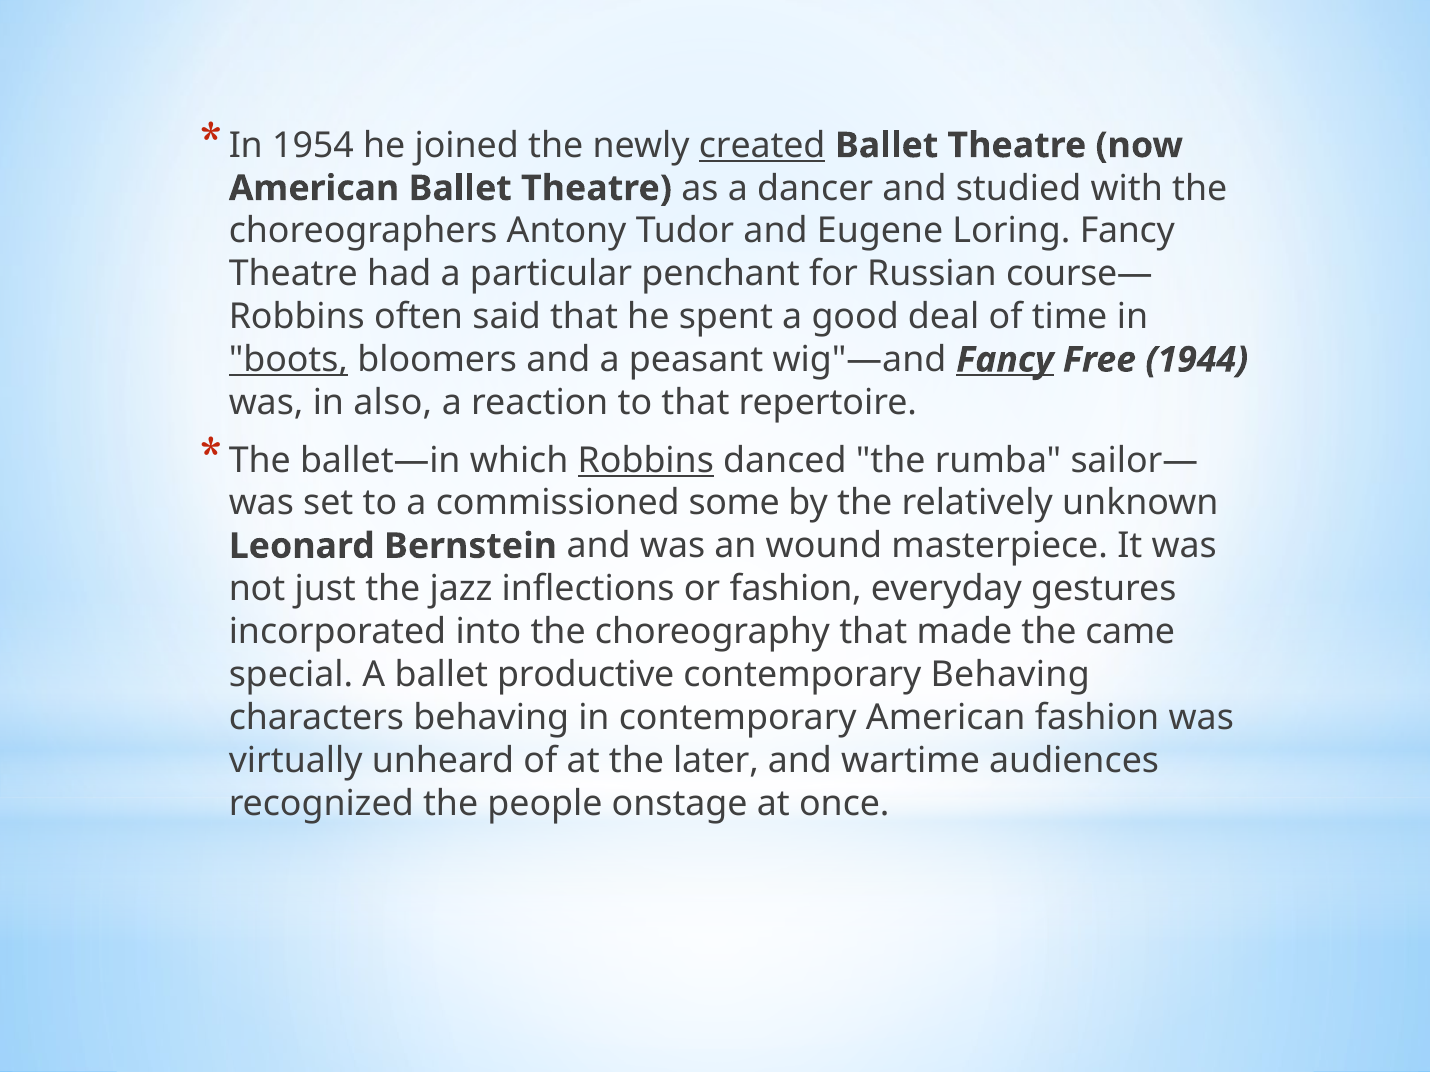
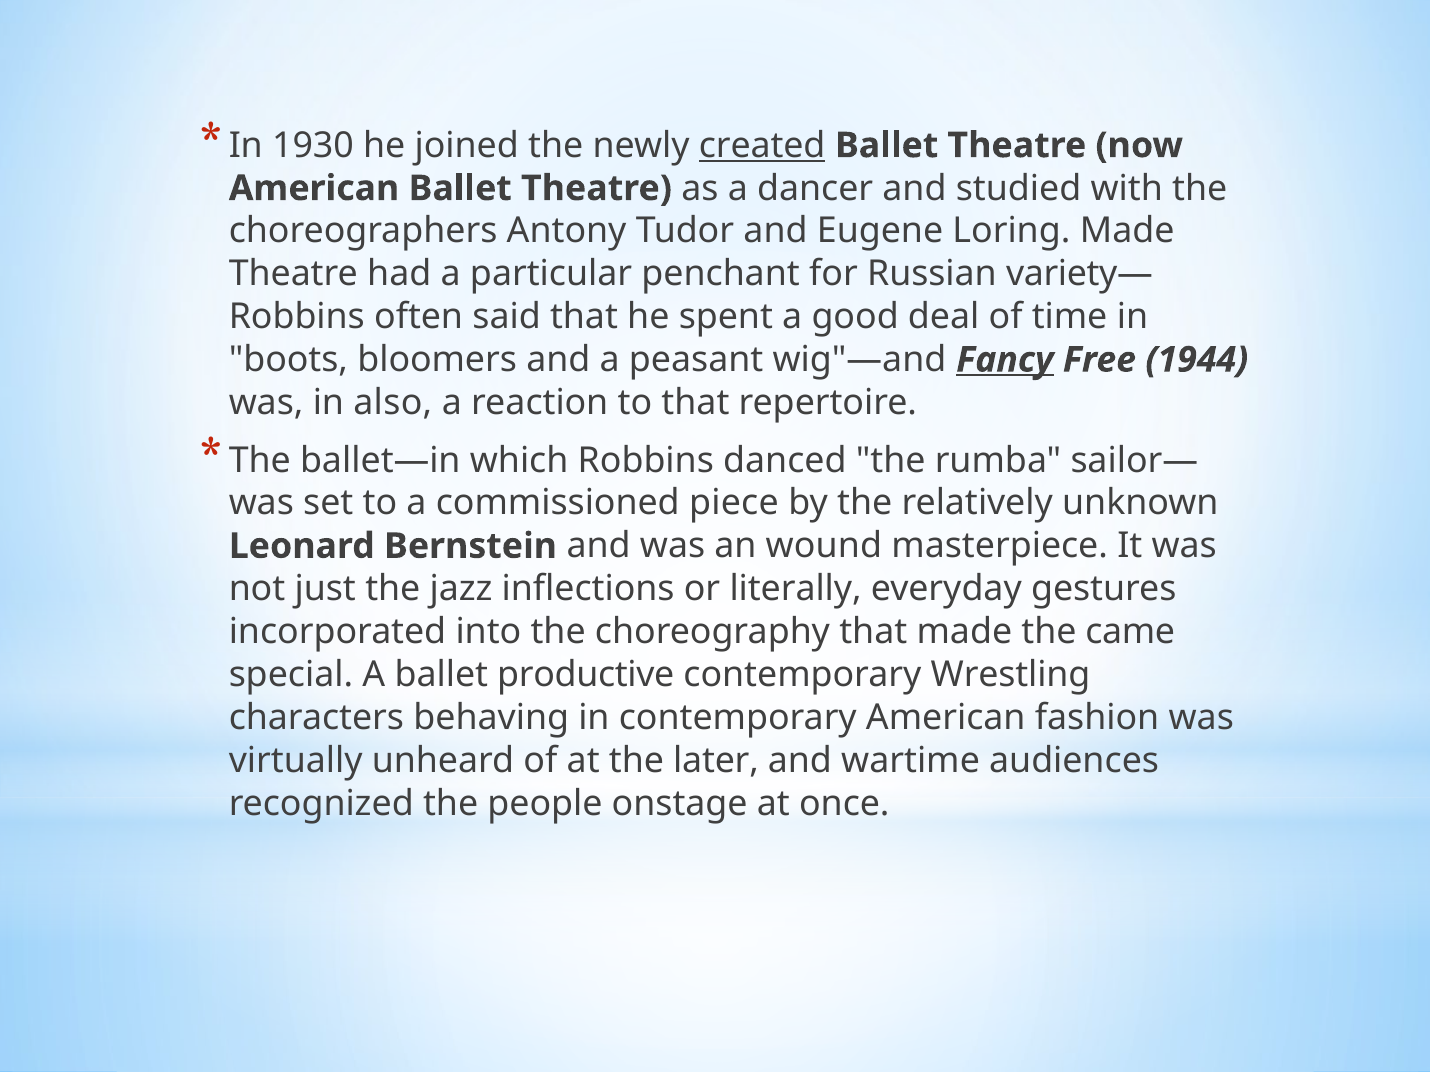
1954: 1954 -> 1930
Loring Fancy: Fancy -> Made
course—: course— -> variety—
boots underline: present -> none
Robbins at (646, 460) underline: present -> none
some: some -> piece
or fashion: fashion -> literally
contemporary Behaving: Behaving -> Wrestling
